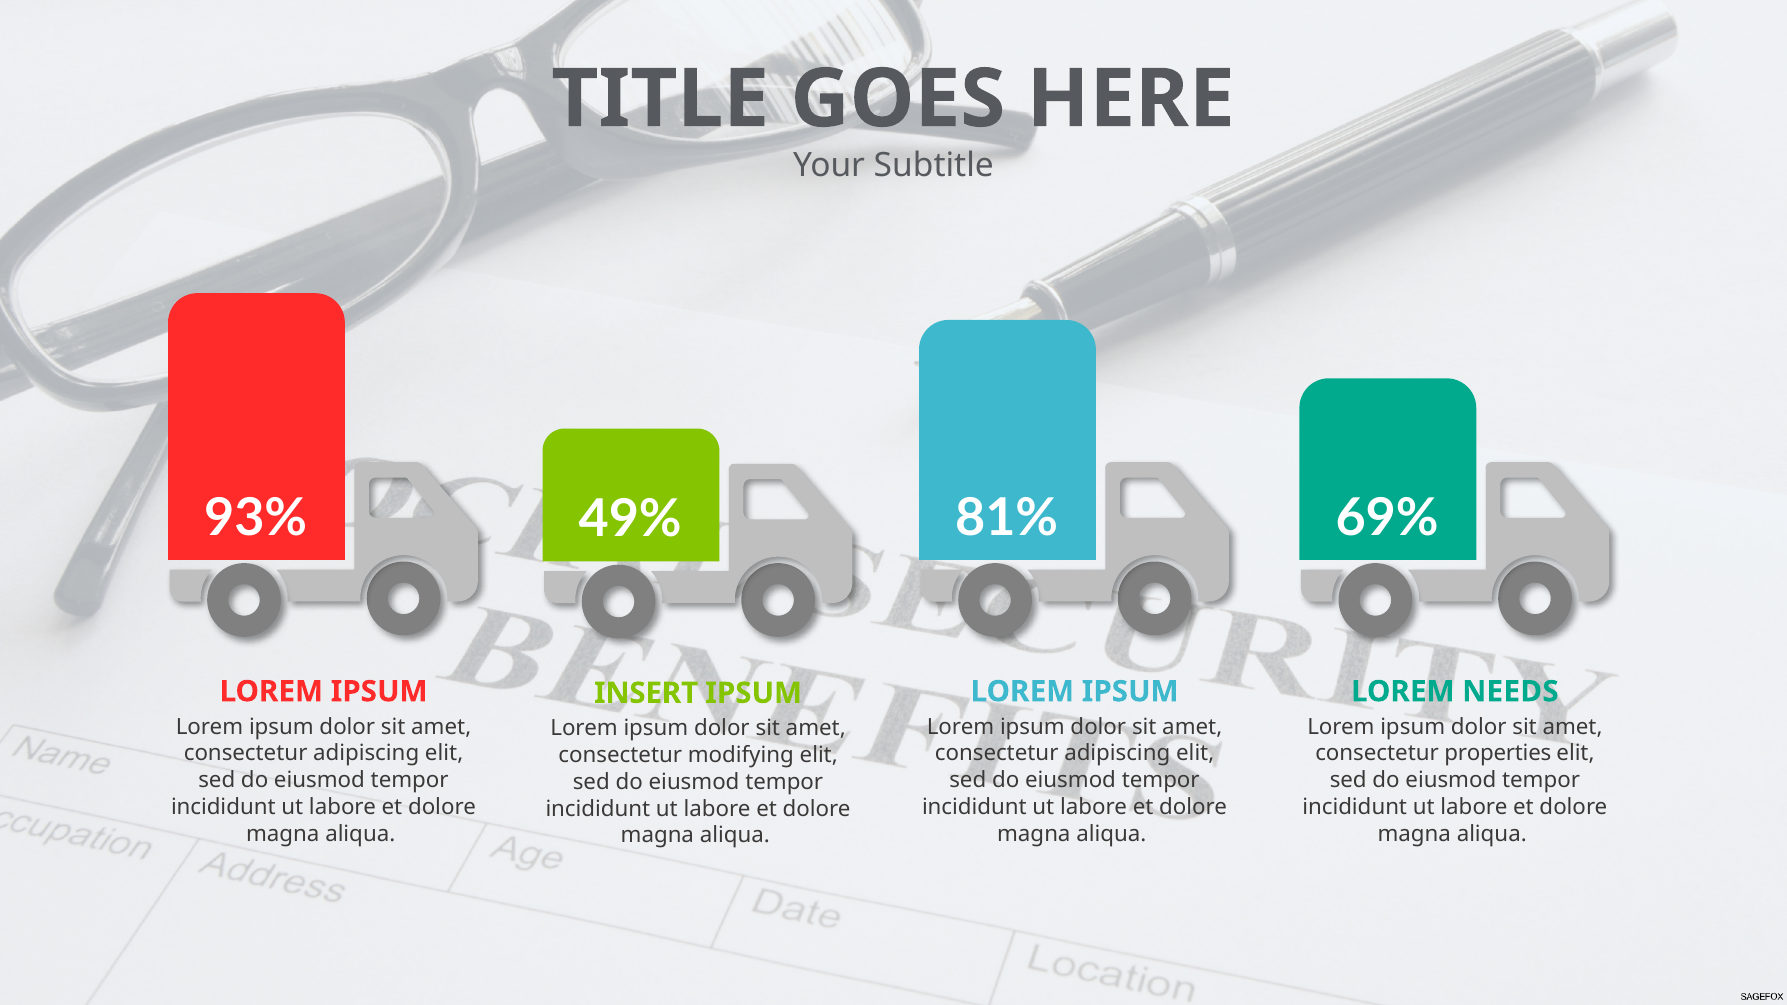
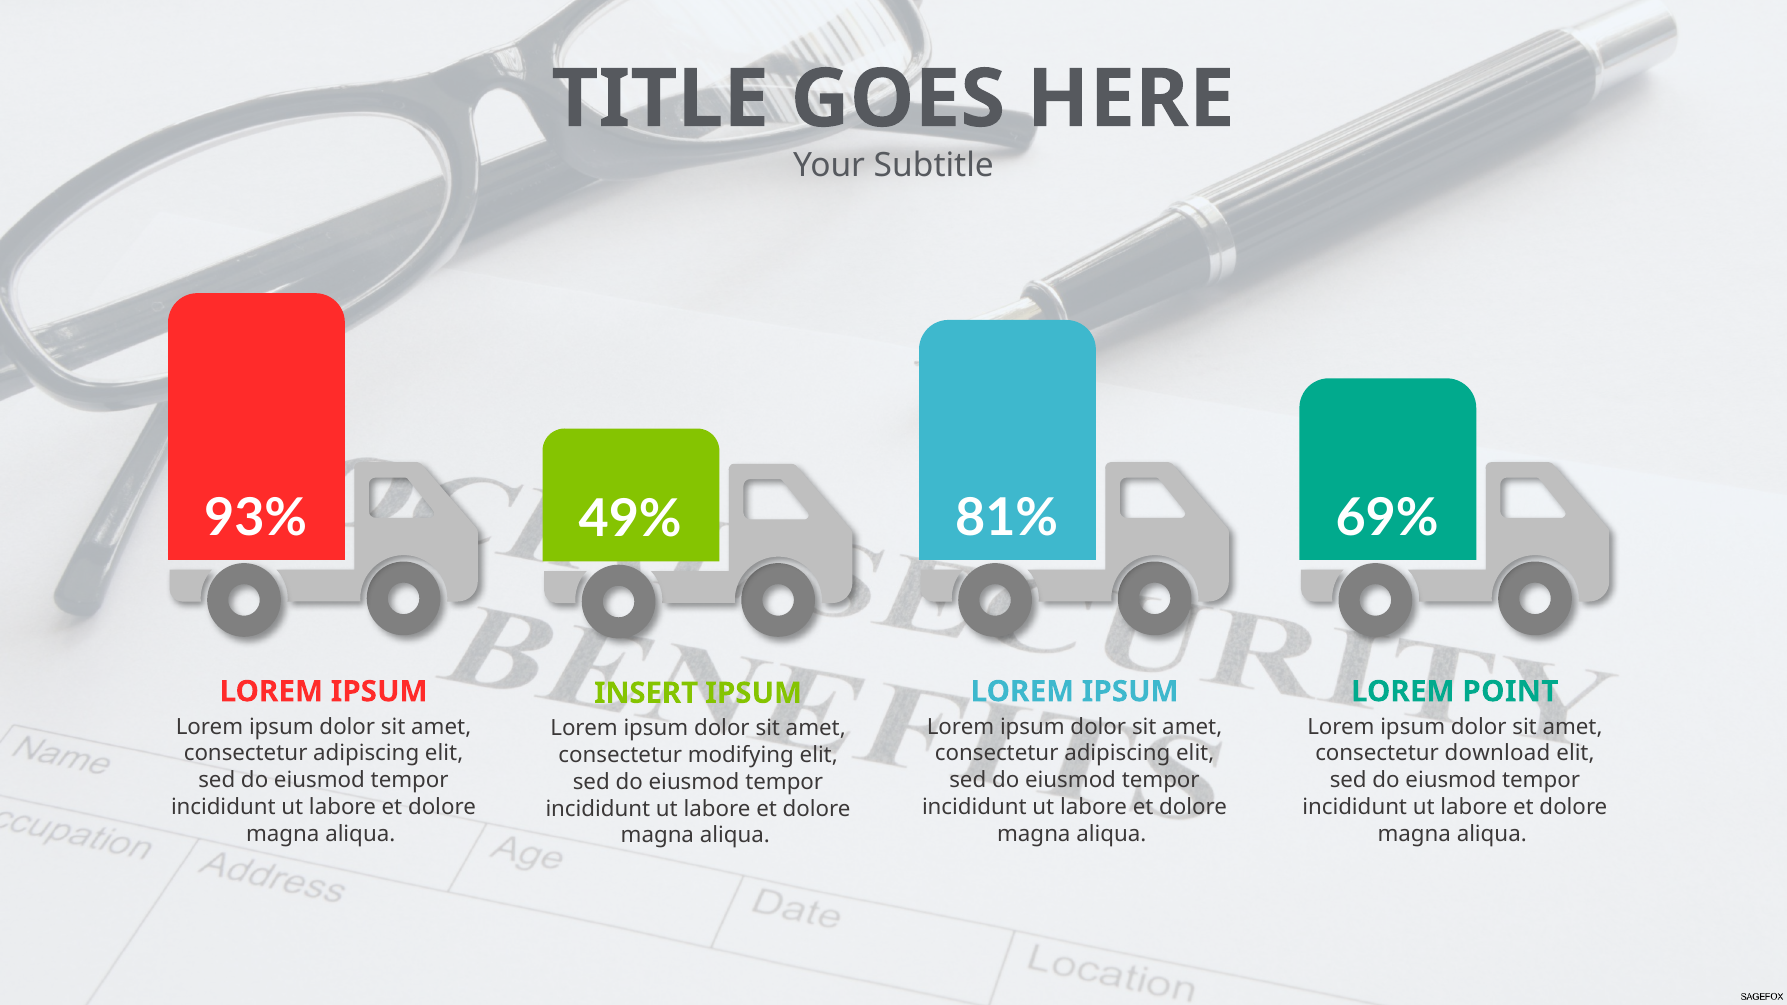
NEEDS: NEEDS -> POINT
properties: properties -> download
